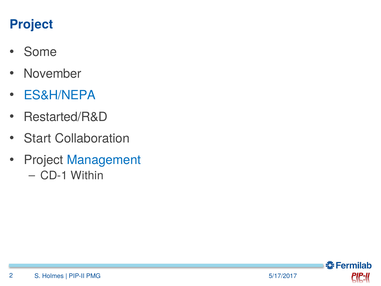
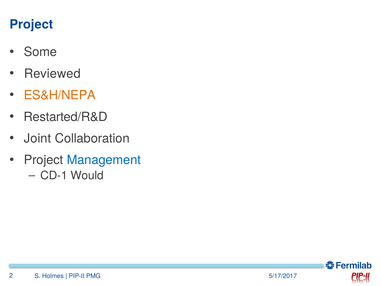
November: November -> Reviewed
ES&H/NEPA colour: blue -> orange
Start: Start -> Joint
Within: Within -> Would
